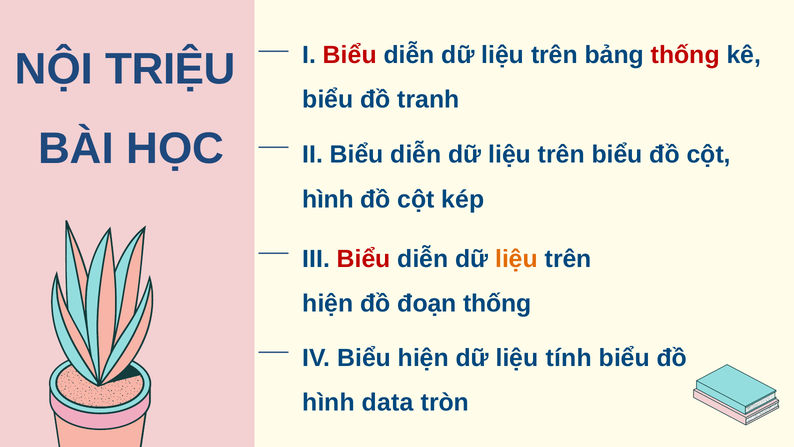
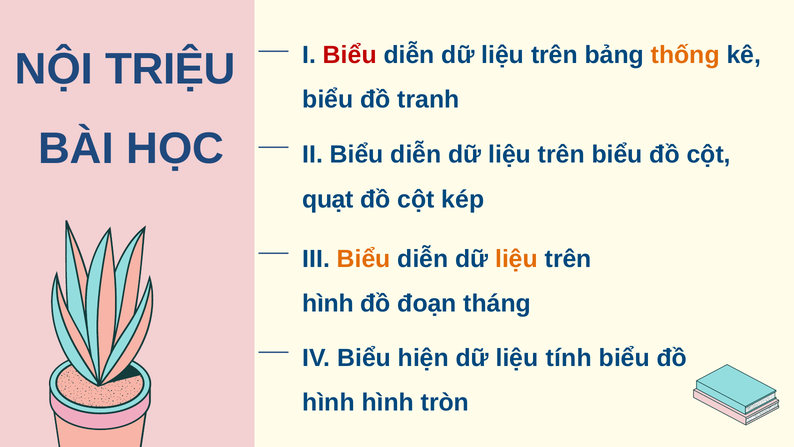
thống at (685, 55) colour: red -> orange
hình at (328, 199): hình -> quạt
Biểu at (364, 259) colour: red -> orange
hiện at (328, 303): hiện -> hình
đoạn thống: thống -> tháng
hình data: data -> hình
